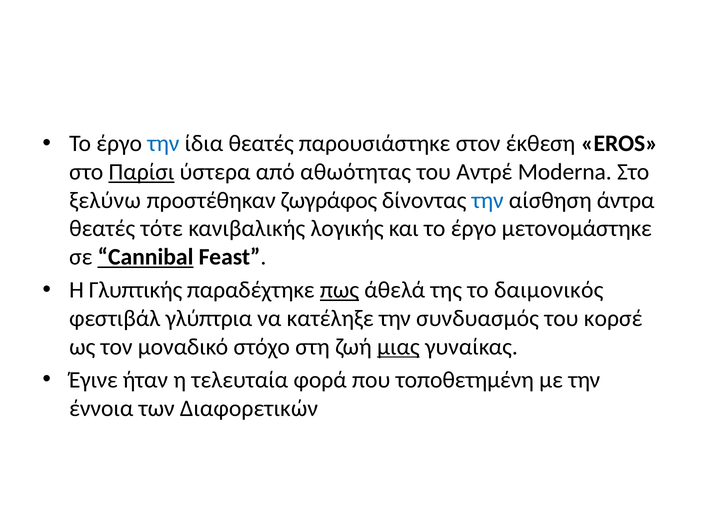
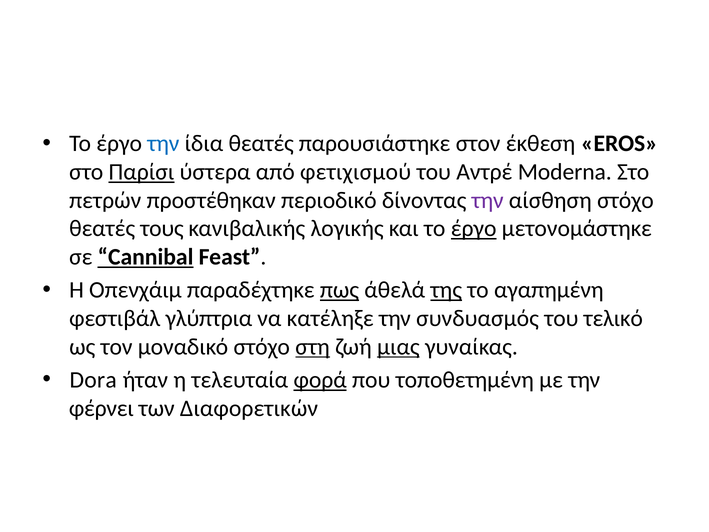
αθωότητας: αθωότητας -> φετιχισμού
ξελύνω: ξελύνω -> πετρών
ζωγράφος: ζωγράφος -> περιοδικό
την at (488, 200) colour: blue -> purple
αίσθηση άντρα: άντρα -> στόχο
τότε: τότε -> τους
έργο at (474, 229) underline: none -> present
Γλυπτικής: Γλυπτικής -> Οπενχάιμ
της underline: none -> present
δαιμονικός: δαιμονικός -> αγαπημένη
κορσέ: κορσέ -> τελικό
στη underline: none -> present
Έγινε: Έγινε -> Dora
φορά underline: none -> present
έννοια: έννοια -> φέρνει
